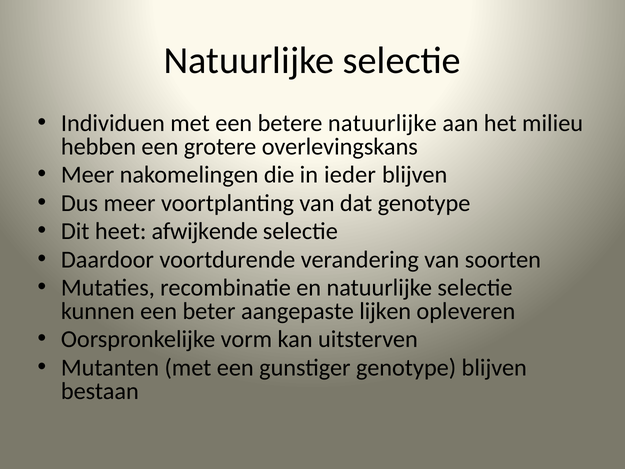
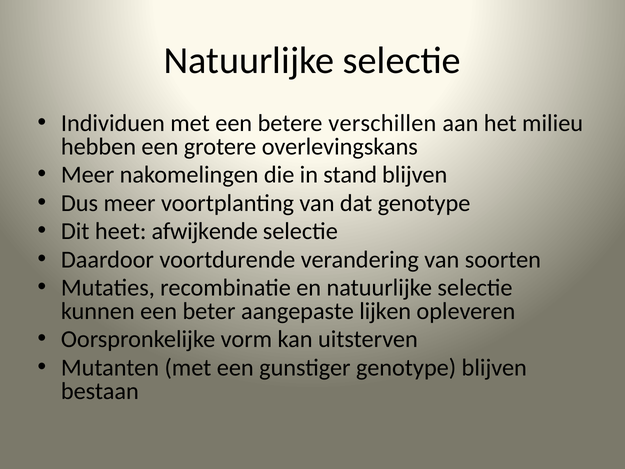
betere natuurlijke: natuurlijke -> verschillen
ieder: ieder -> stand
